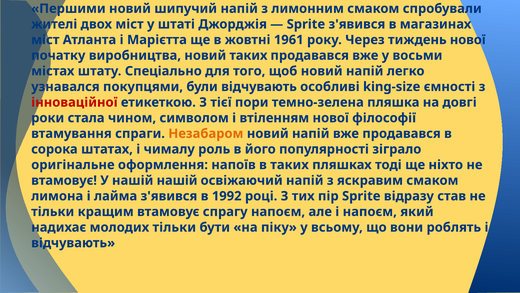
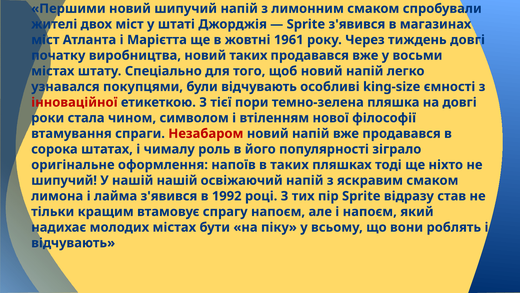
тиждень нової: нової -> довгі
Незабаром colour: orange -> red
втамовує at (64, 180): втамовує -> шипучий
молодих тільки: тільки -> містах
